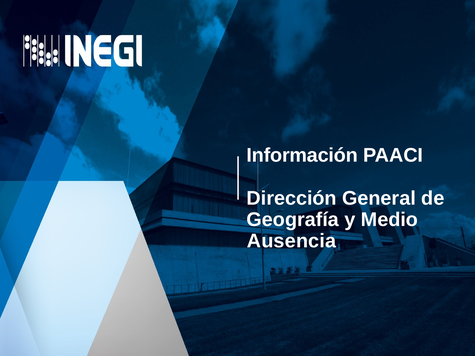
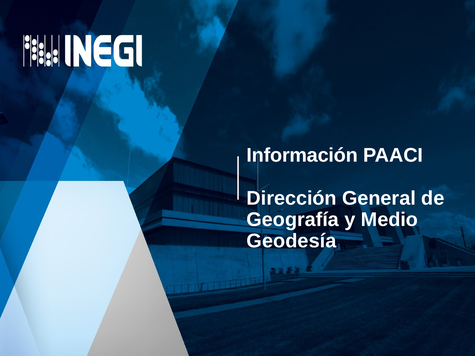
Ausencia: Ausencia -> Geodesía
